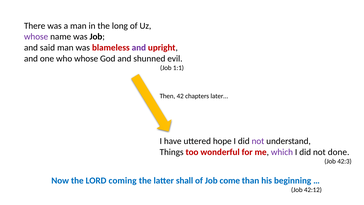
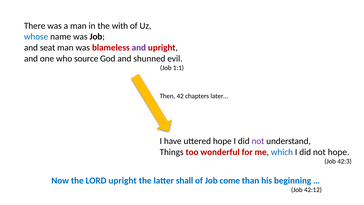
long: long -> with
whose at (36, 37) colour: purple -> blue
said: said -> seat
who whose: whose -> source
which colour: purple -> blue
not done: done -> hope
LORD coming: coming -> upright
